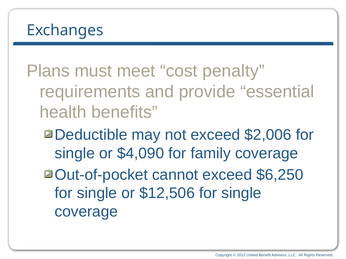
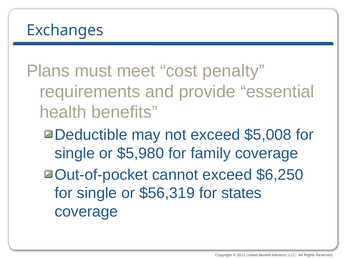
$2,006: $2,006 -> $5,008
$4,090: $4,090 -> $5,980
$12,506: $12,506 -> $56,319
single at (241, 194): single -> states
